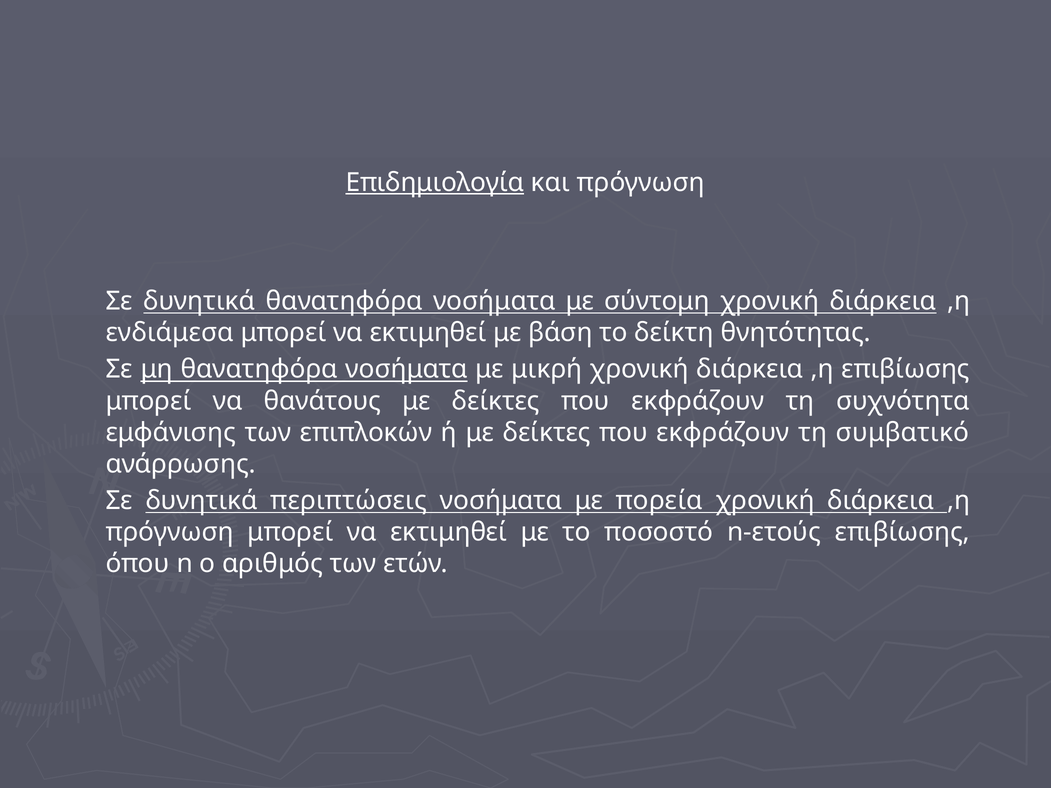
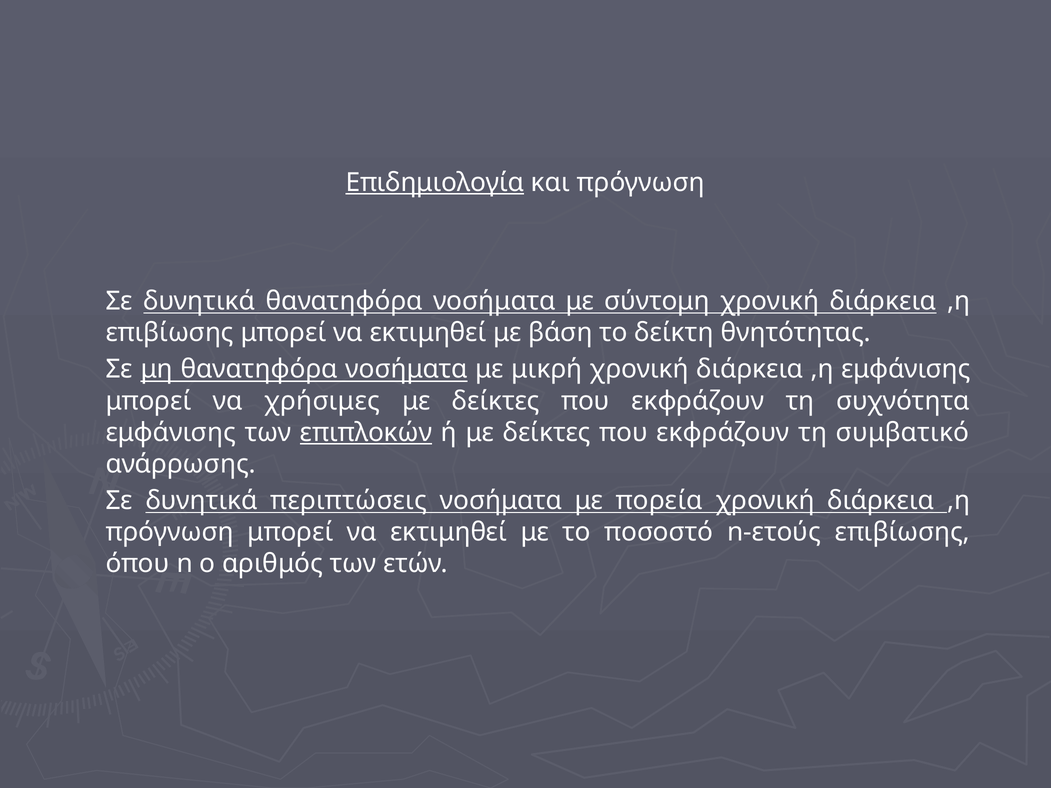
ενδιάμεσα at (170, 333): ενδιάμεσα -> επιβίωσης
,η επιβίωσης: επιβίωσης -> εμφάνισης
θανάτους: θανάτους -> χρήσιμες
επιπλοκών underline: none -> present
